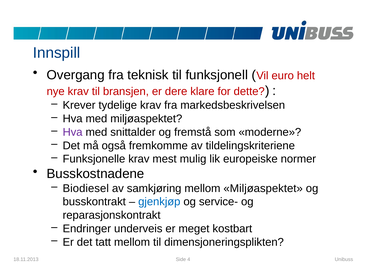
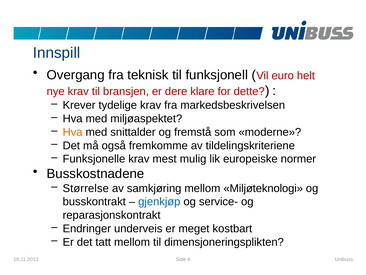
Hva at (73, 132) colour: purple -> orange
Biodiesel: Biodiesel -> Størrelse
mellom Miljøaspektet: Miljøaspektet -> Miljøteknologi
